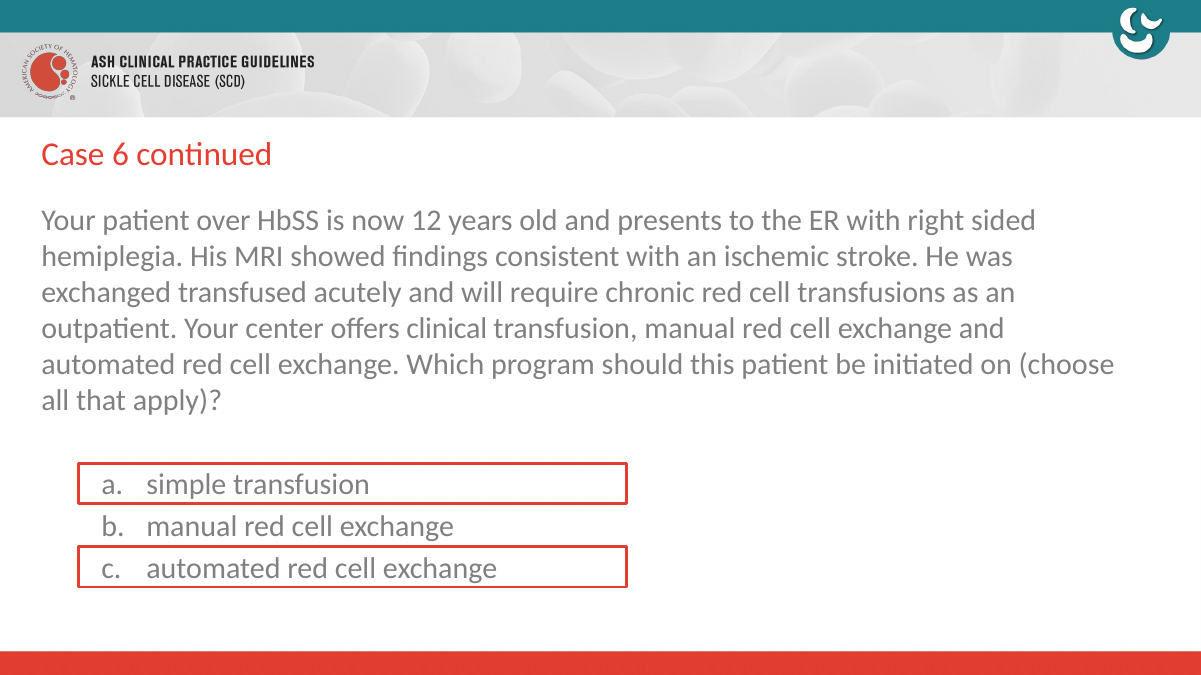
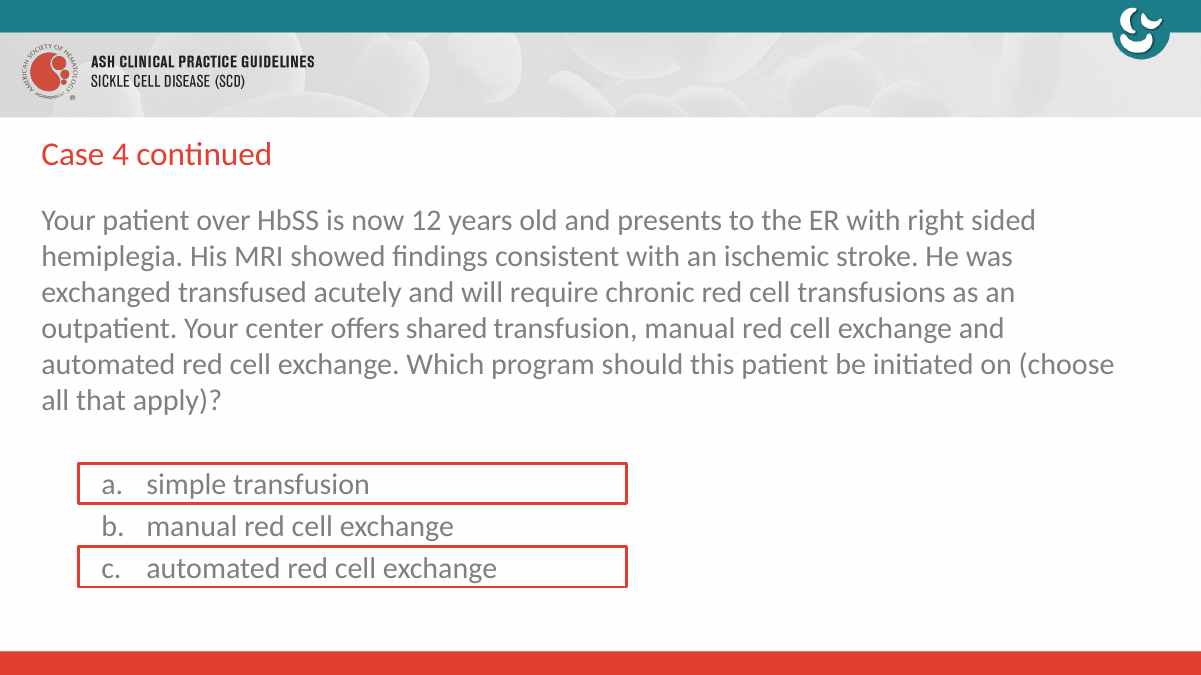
6: 6 -> 4
clinical: clinical -> shared
